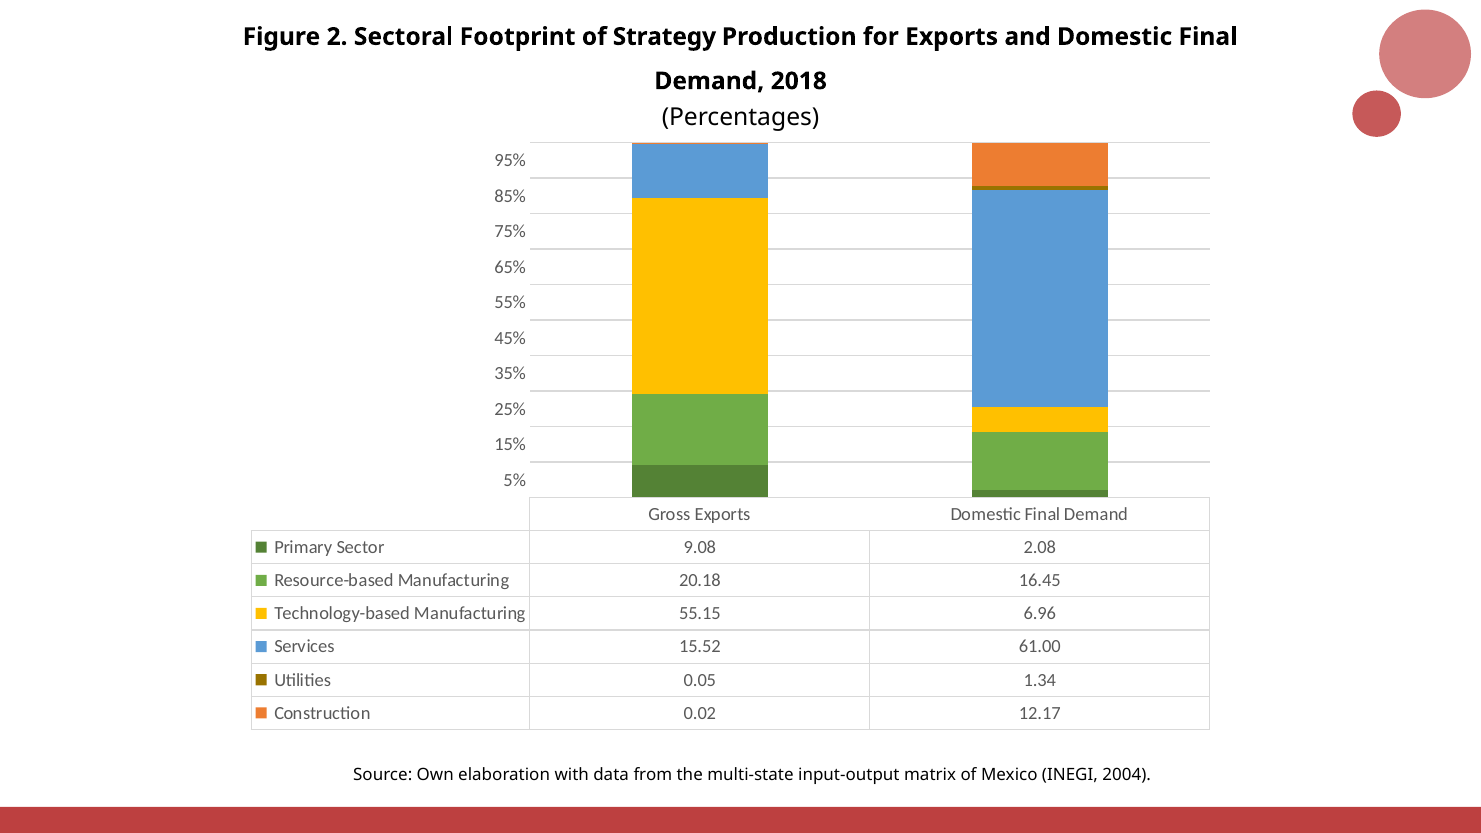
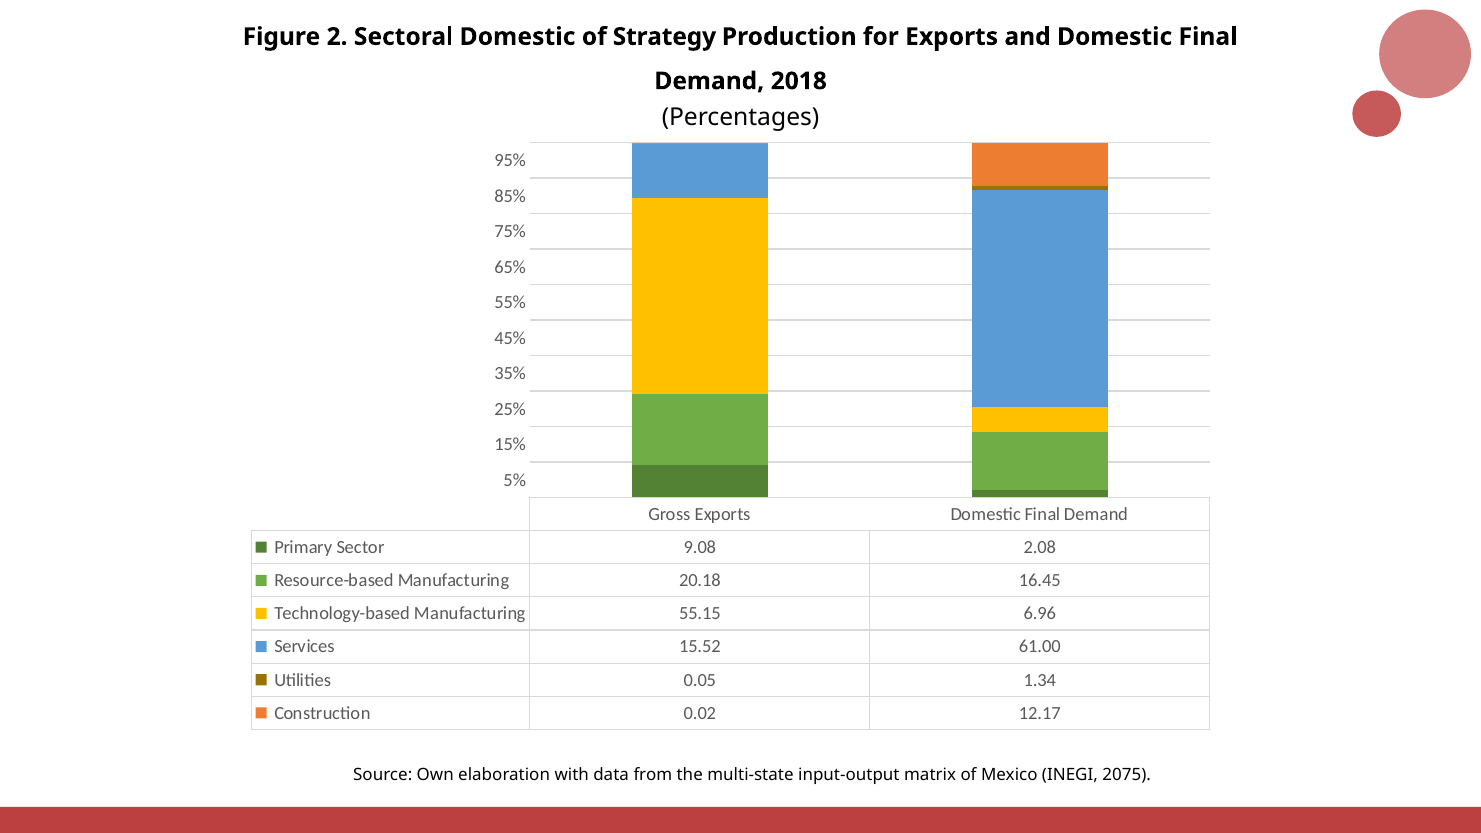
Sectoral Footprint: Footprint -> Domestic
2004: 2004 -> 2075
